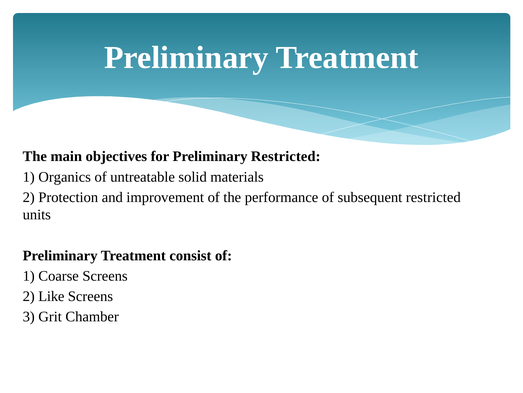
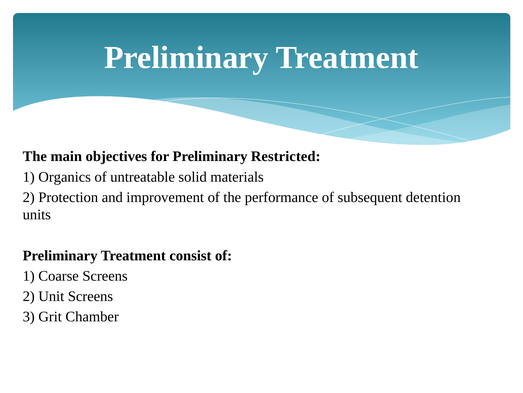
subsequent restricted: restricted -> detention
Like: Like -> Unit
